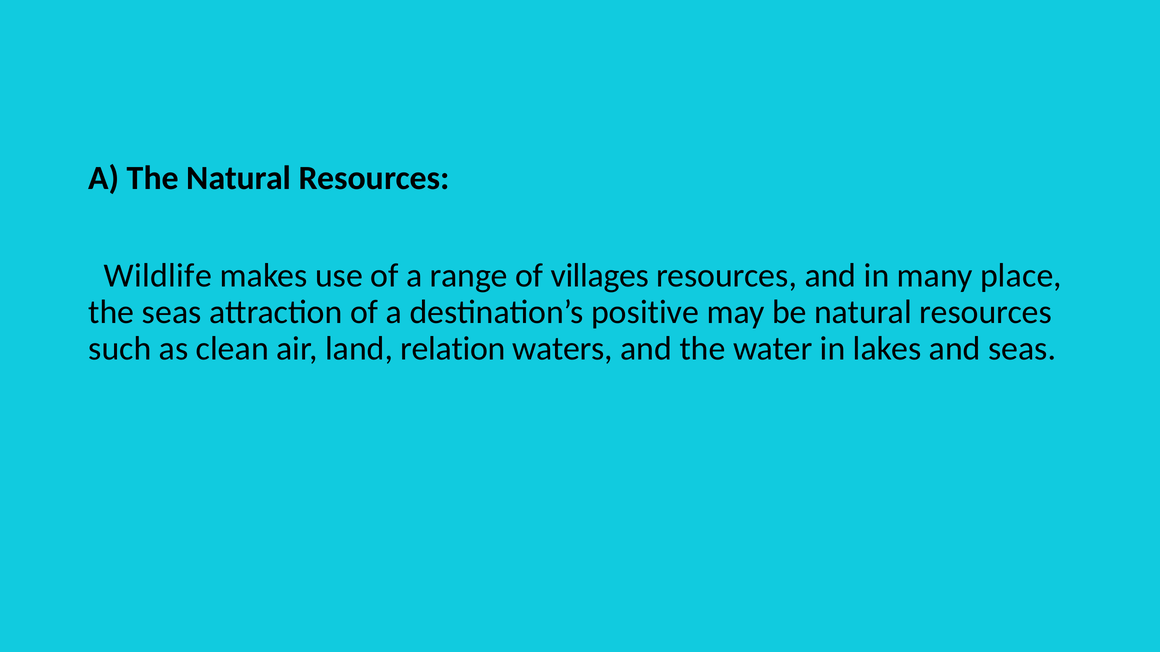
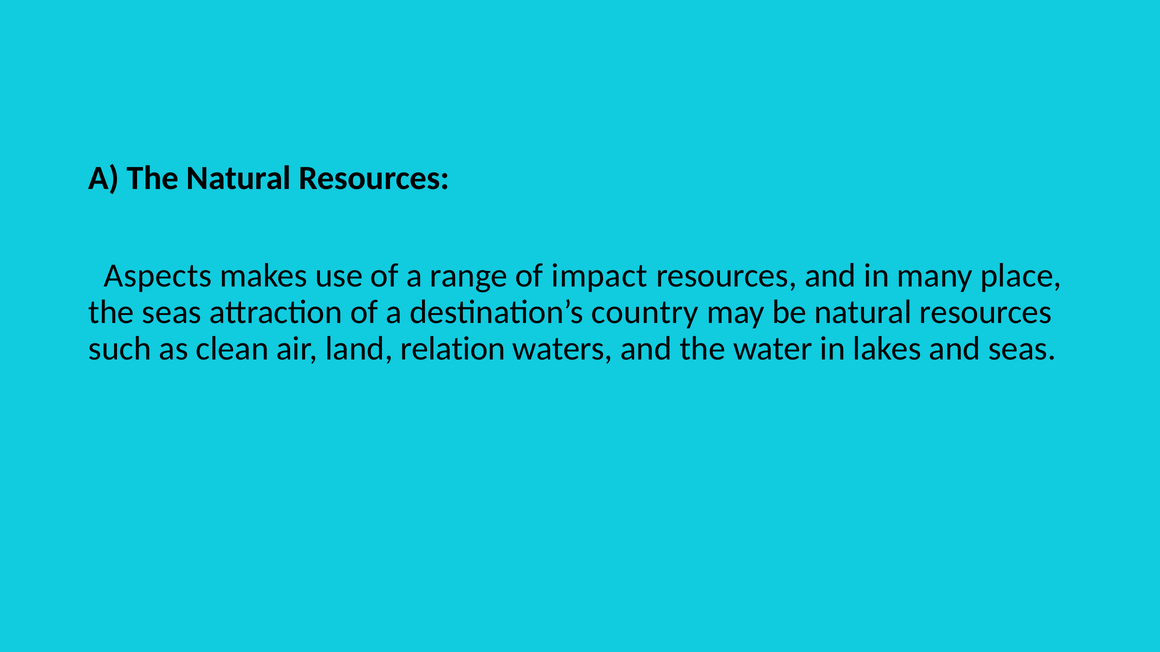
Wildlife: Wildlife -> Aspects
villages: villages -> impact
positive: positive -> country
